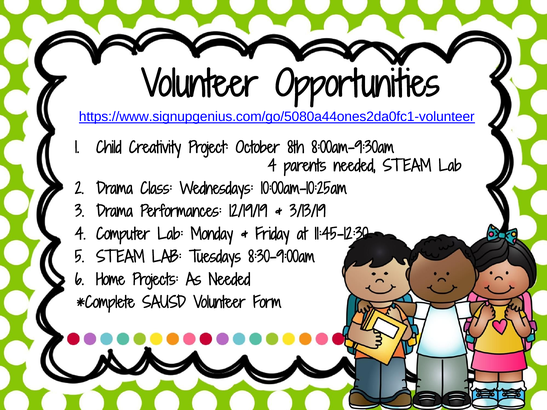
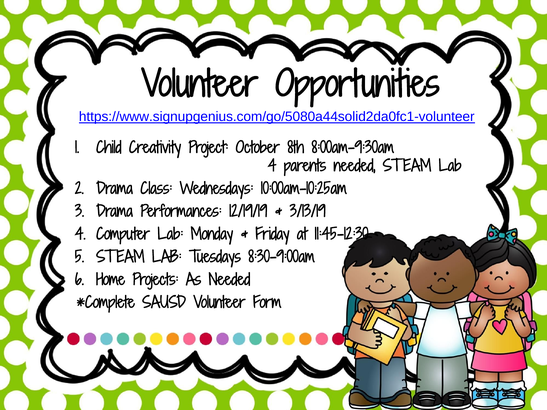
https://www.signupgenius.com/go/5080a44ones2da0fc1-volunteer: https://www.signupgenius.com/go/5080a44ones2da0fc1-volunteer -> https://www.signupgenius.com/go/5080a44solid2da0fc1-volunteer
